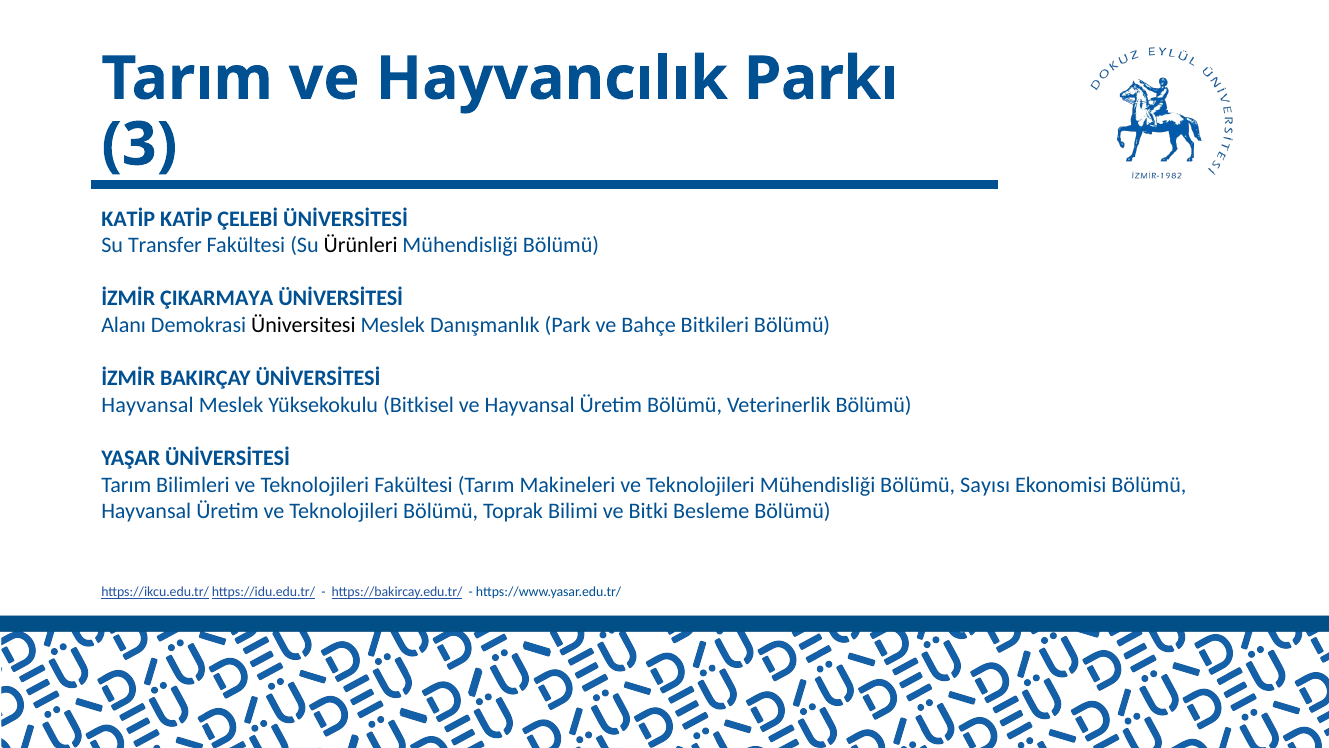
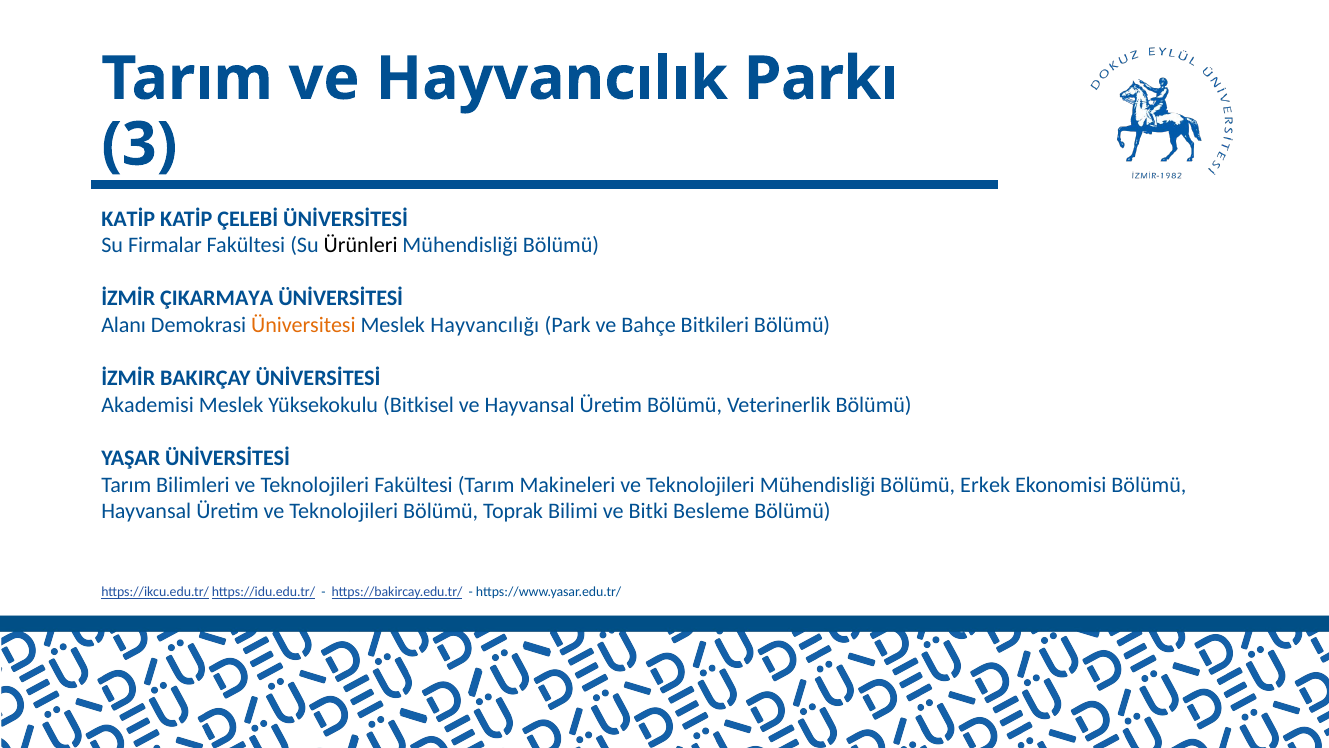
Transfer: Transfer -> Firmalar
Üniversitesi colour: black -> orange
Danışmanlık: Danışmanlık -> Hayvancılığı
Hayvansal at (148, 405): Hayvansal -> Akademisi
Sayısı: Sayısı -> Erkek
